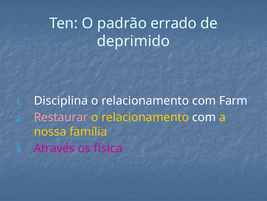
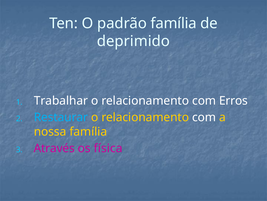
padrão errado: errado -> família
Disciplina: Disciplina -> Trabalhar
Farm: Farm -> Erros
Restaurar colour: pink -> light blue
